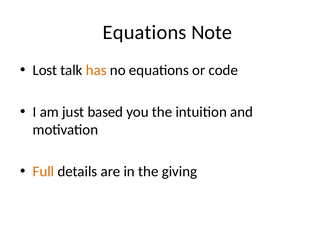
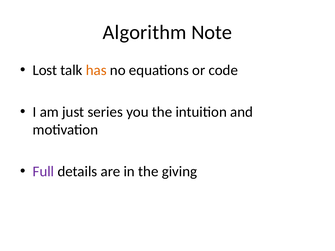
Equations at (145, 32): Equations -> Algorithm
based: based -> series
Full colour: orange -> purple
